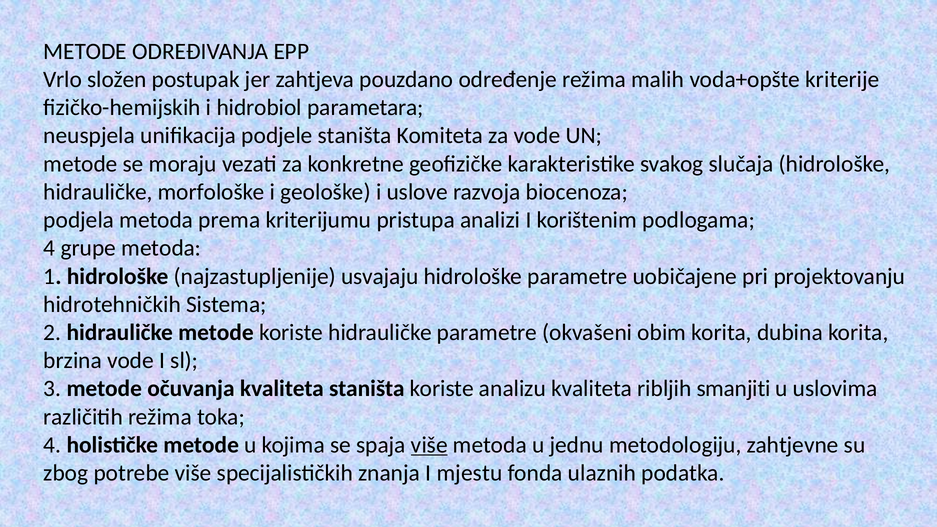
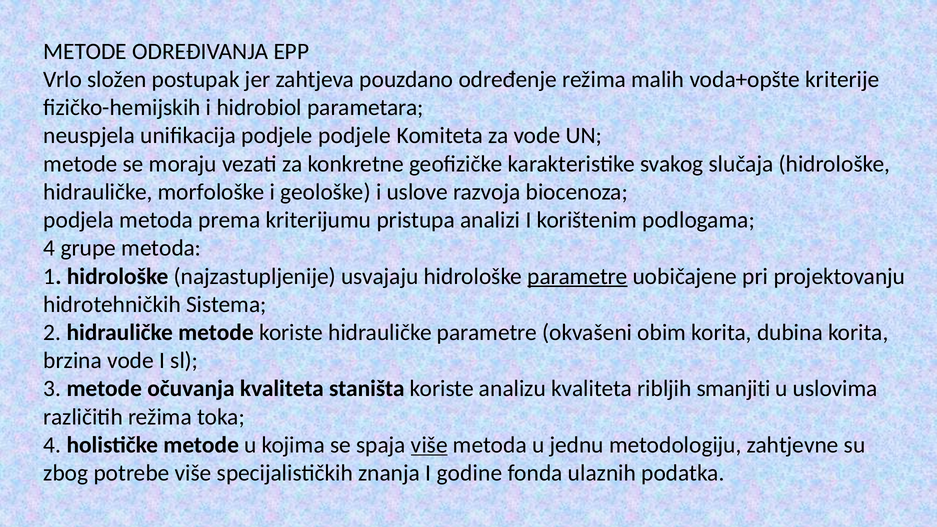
podjele staništa: staništa -> podjele
parametre at (577, 276) underline: none -> present
mjestu: mjestu -> godine
